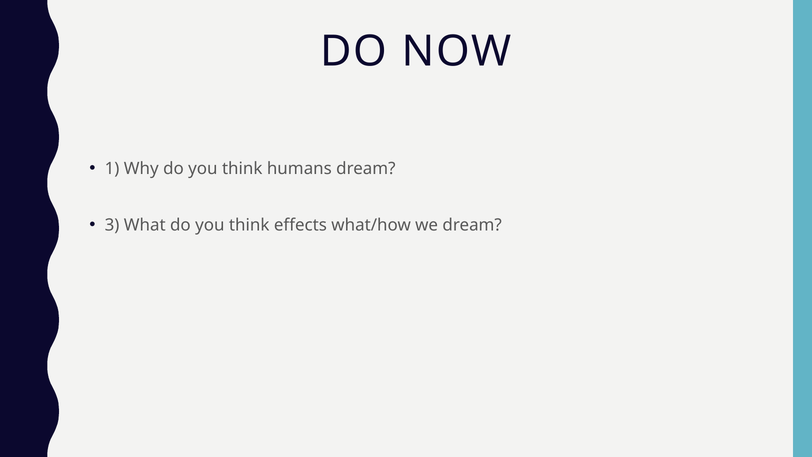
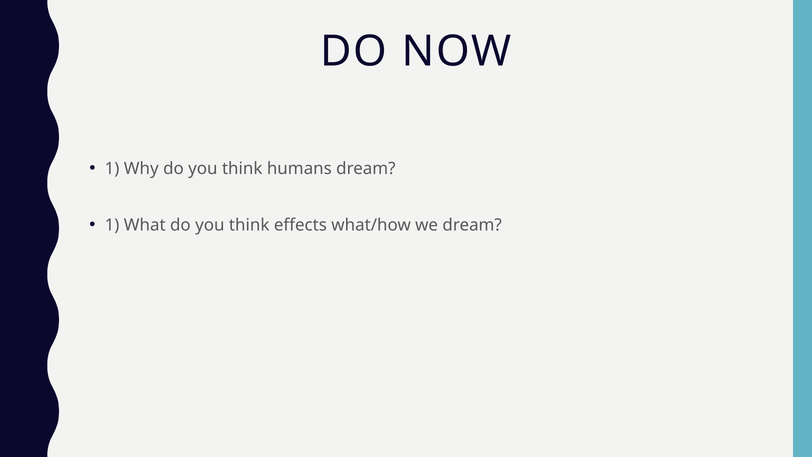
3 at (112, 225): 3 -> 1
